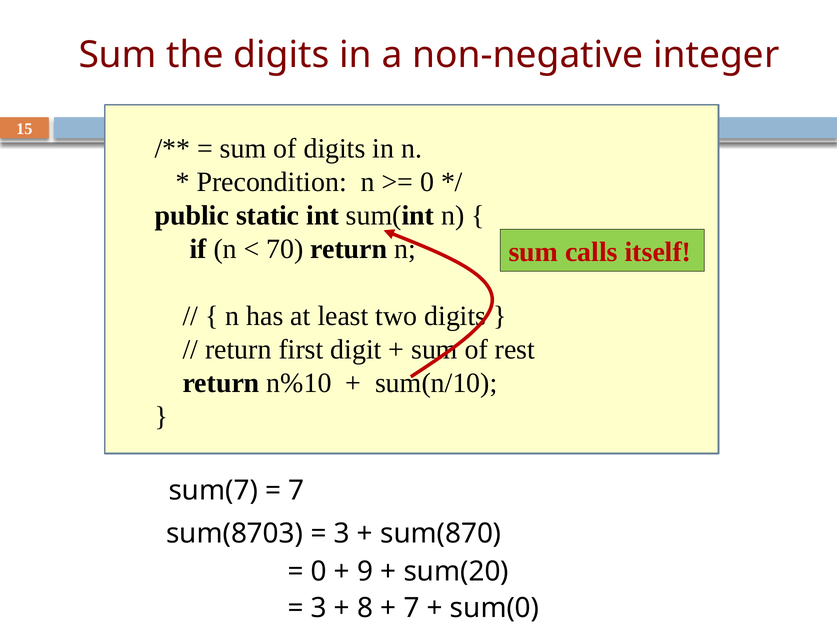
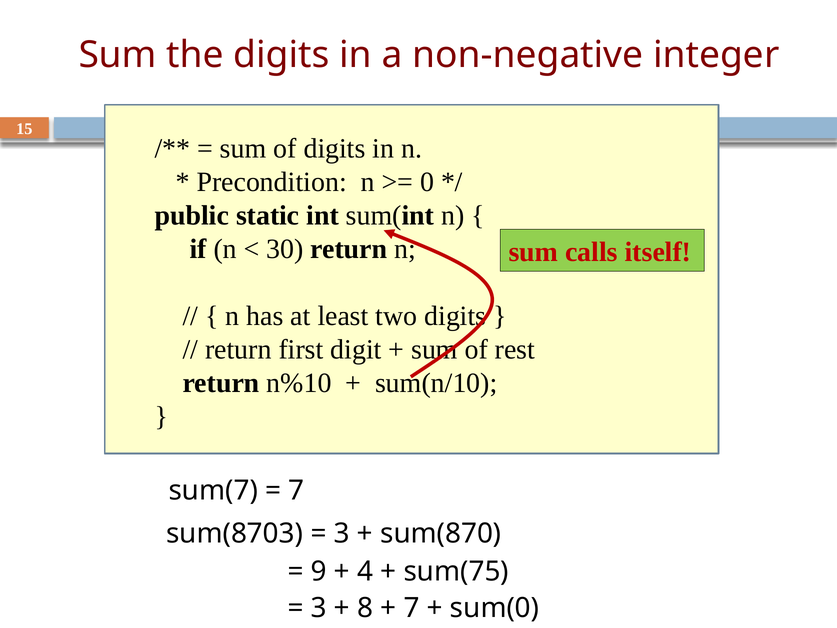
70: 70 -> 30
0 at (319, 571): 0 -> 9
9: 9 -> 4
sum(20: sum(20 -> sum(75
